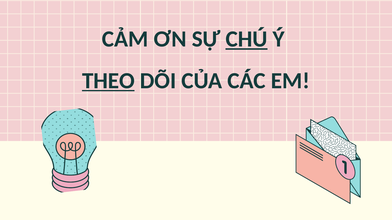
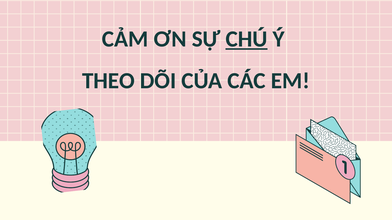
THEO underline: present -> none
